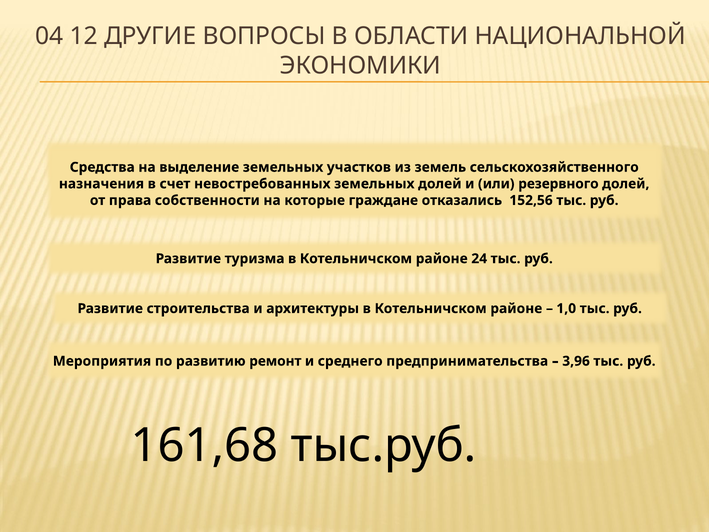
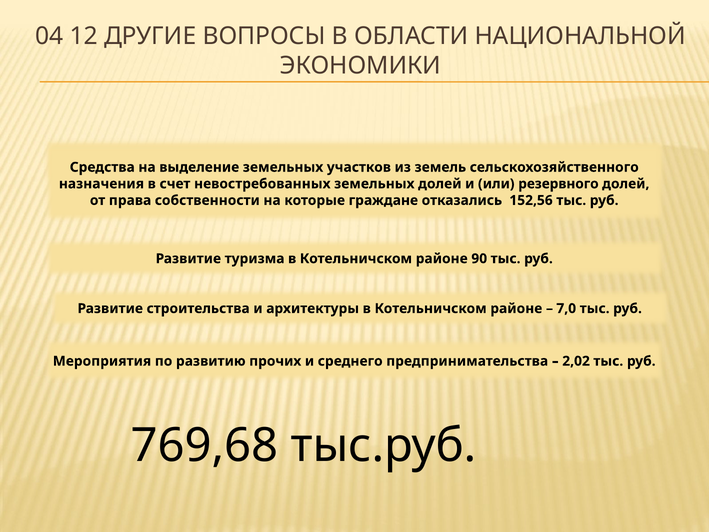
24: 24 -> 90
1,0: 1,0 -> 7,0
ремонт: ремонт -> прочих
3,96: 3,96 -> 2,02
161,68: 161,68 -> 769,68
